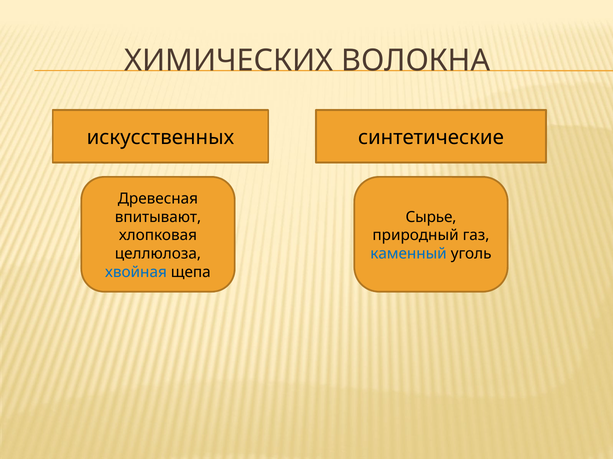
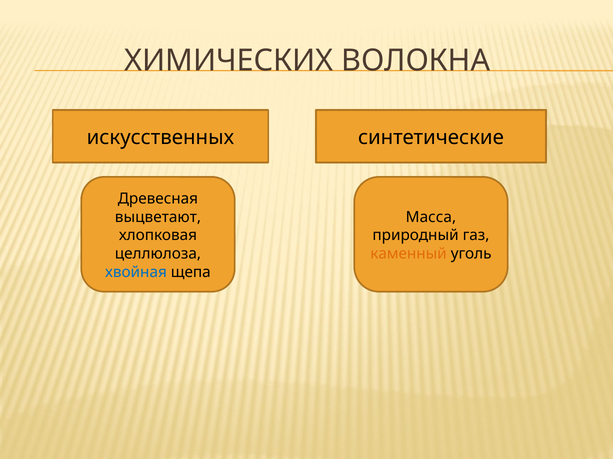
впитывают: впитывают -> выцветают
Сырье: Сырье -> Масса
каменный colour: blue -> orange
